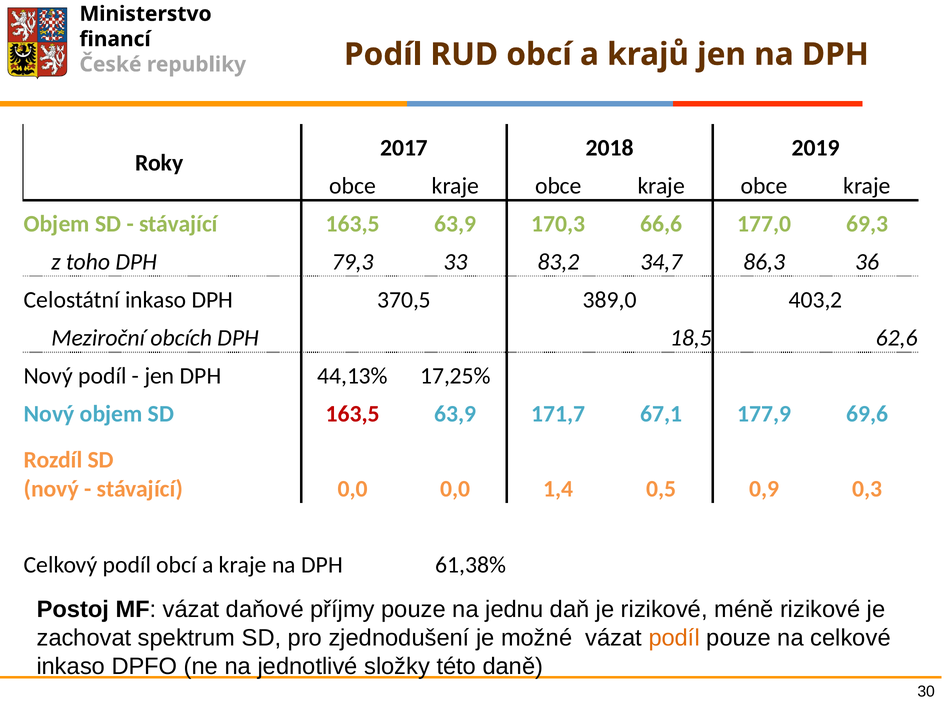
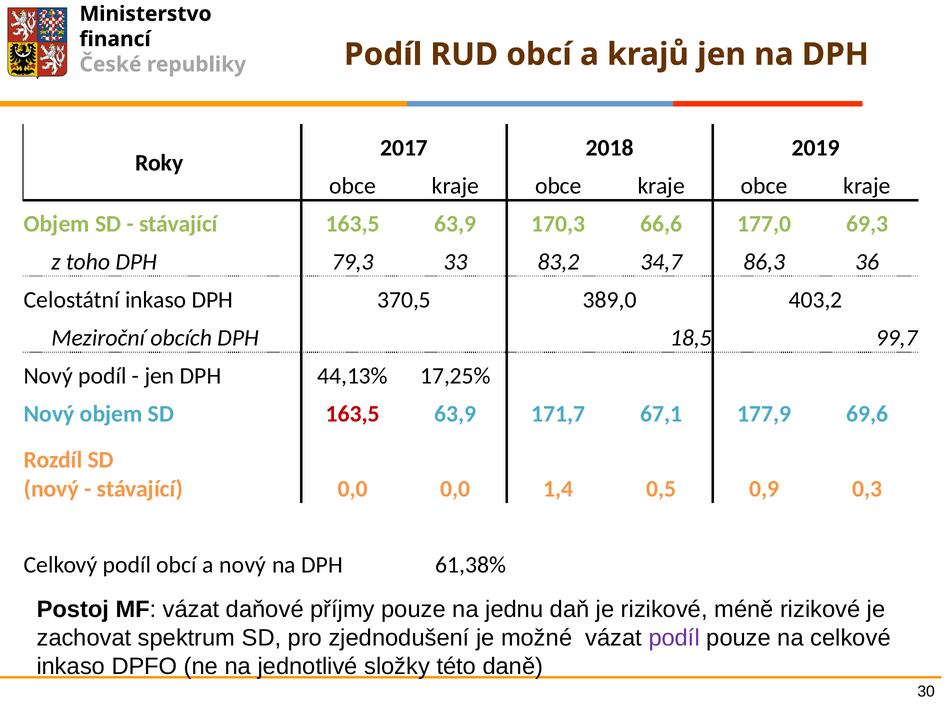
62,6: 62,6 -> 99,7
a kraje: kraje -> nový
podíl at (674, 638) colour: orange -> purple
